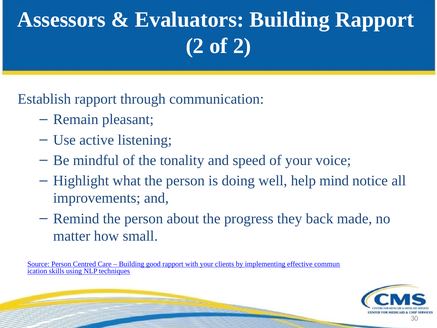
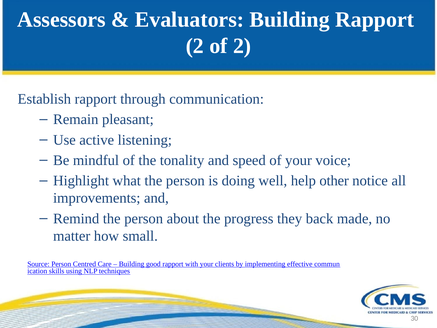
mind: mind -> other
